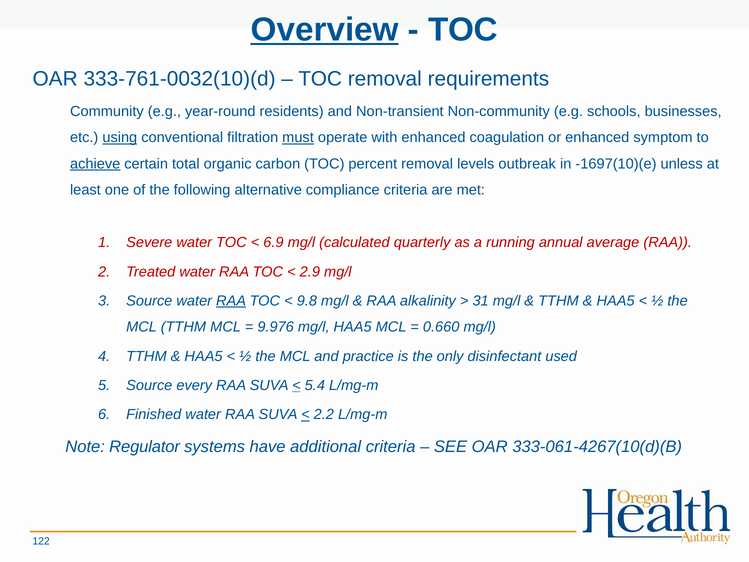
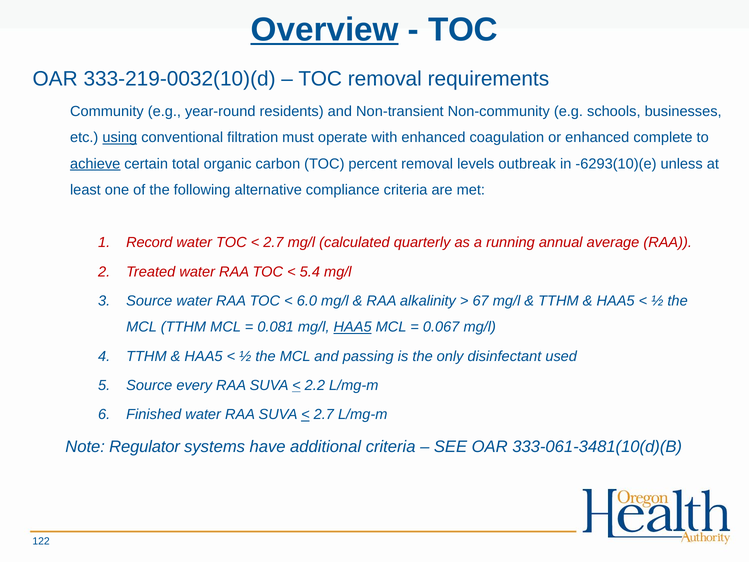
333-761-0032(10)(d: 333-761-0032(10)(d -> 333-219-0032(10)(d
must underline: present -> none
symptom: symptom -> complete
-1697(10)(e: -1697(10)(e -> -6293(10)(e
Severe: Severe -> Record
6.9 at (273, 242): 6.9 -> 2.7
2.9: 2.9 -> 5.4
RAA at (231, 301) underline: present -> none
9.8: 9.8 -> 6.0
31: 31 -> 67
9.976: 9.976 -> 0.081
HAA5 at (353, 327) underline: none -> present
0.660: 0.660 -> 0.067
practice: practice -> passing
5.4: 5.4 -> 2.2
2.2 at (324, 414): 2.2 -> 2.7
333-061-4267(10(d)(B: 333-061-4267(10(d)(B -> 333-061-3481(10(d)(B
